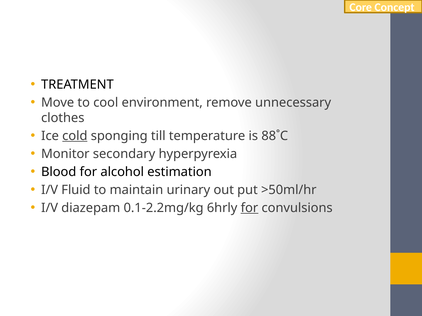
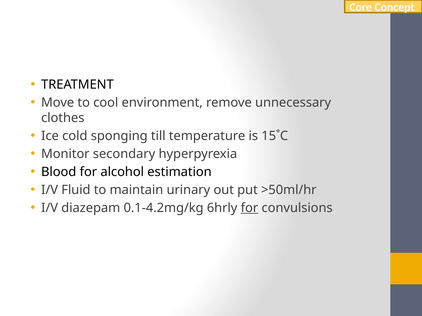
cold underline: present -> none
88˚C: 88˚C -> 15˚C
0.1-2.2mg/kg: 0.1-2.2mg/kg -> 0.1-4.2mg/kg
